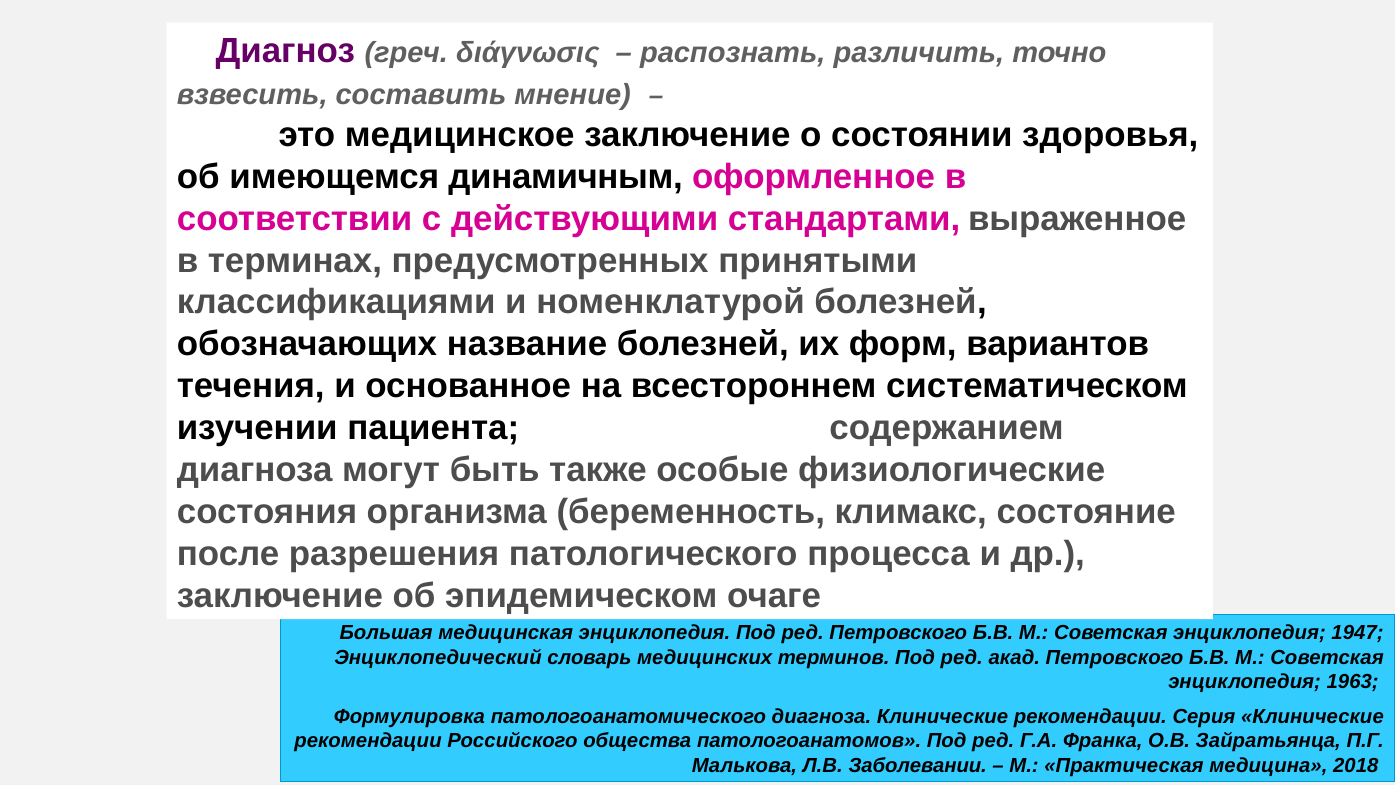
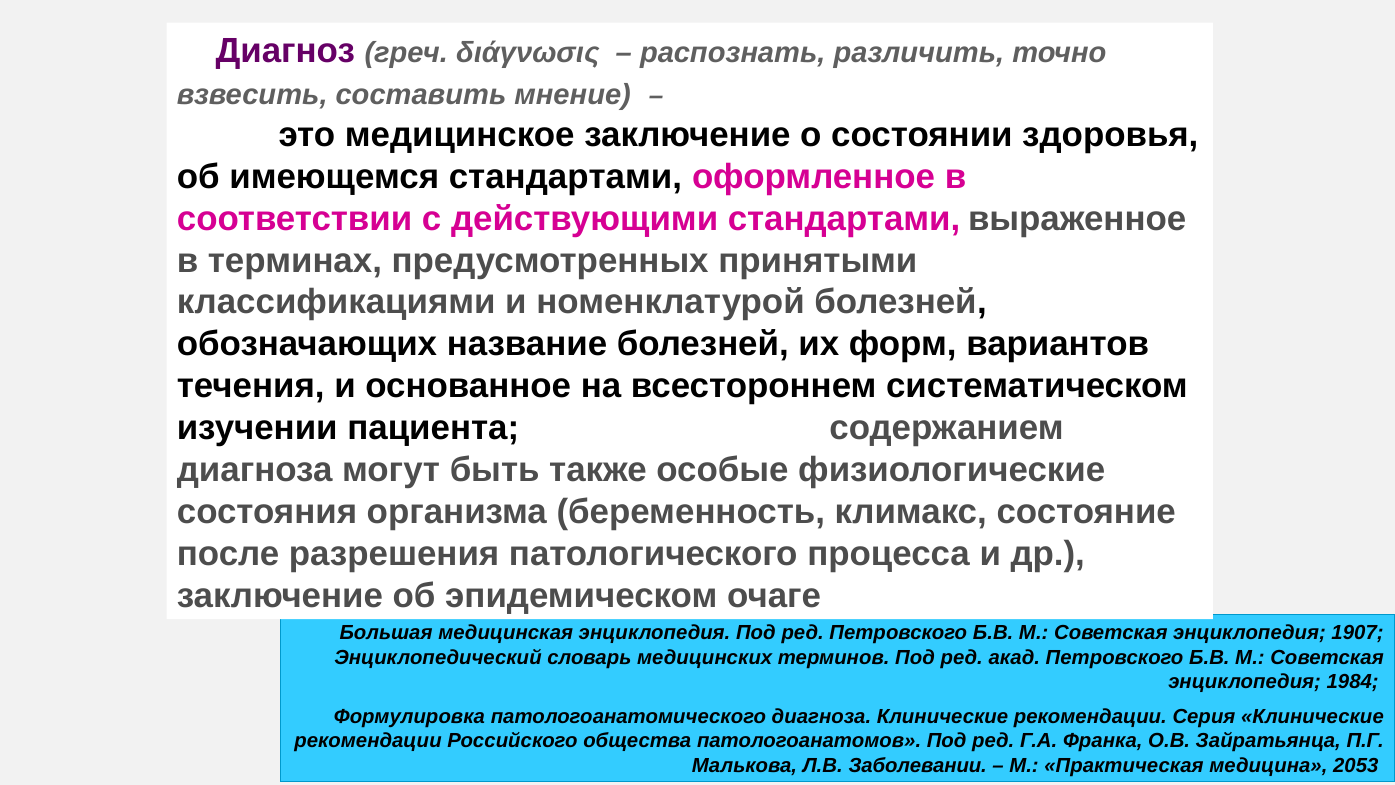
имеющемся динамичным: динамичным -> стандартами
1947: 1947 -> 1907
1963: 1963 -> 1984
2018: 2018 -> 2053
